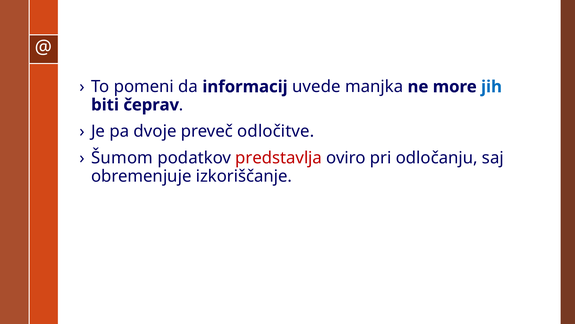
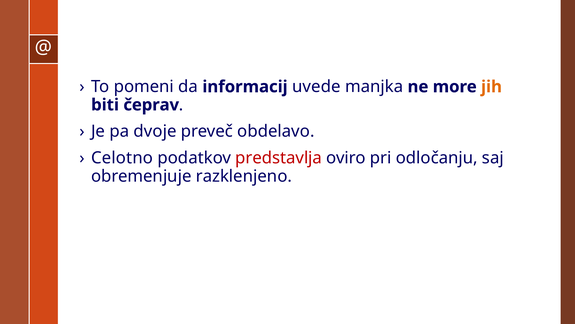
jih colour: blue -> orange
odločitve: odločitve -> obdelavo
Šumom: Šumom -> Celotno
izkoriščanje: izkoriščanje -> razklenjeno
